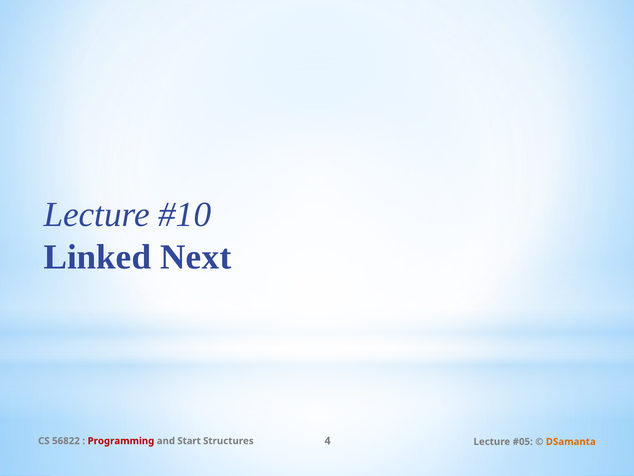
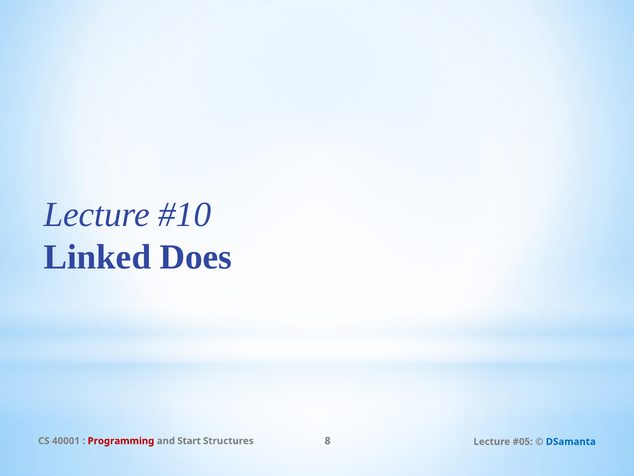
Next: Next -> Does
56822: 56822 -> 40001
4: 4 -> 8
DSamanta colour: orange -> blue
